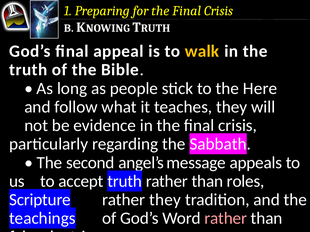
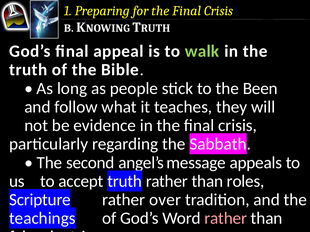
walk colour: yellow -> light green
Here: Here -> Been
rather they: they -> over
